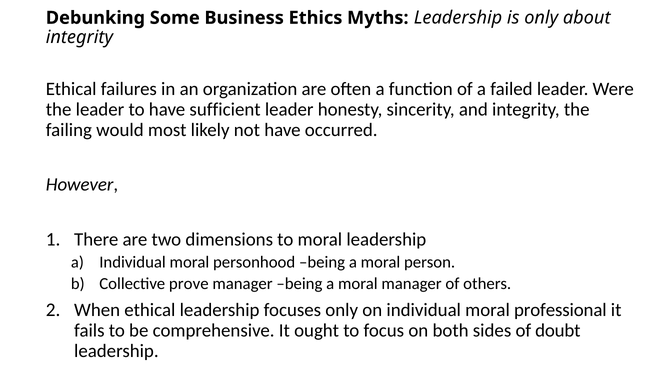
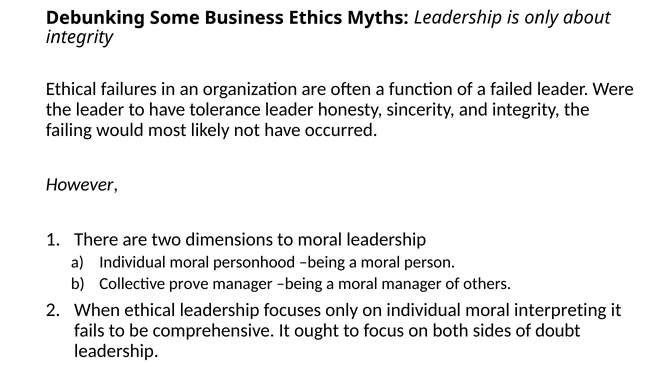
sufficient: sufficient -> tolerance
professional: professional -> interpreting
